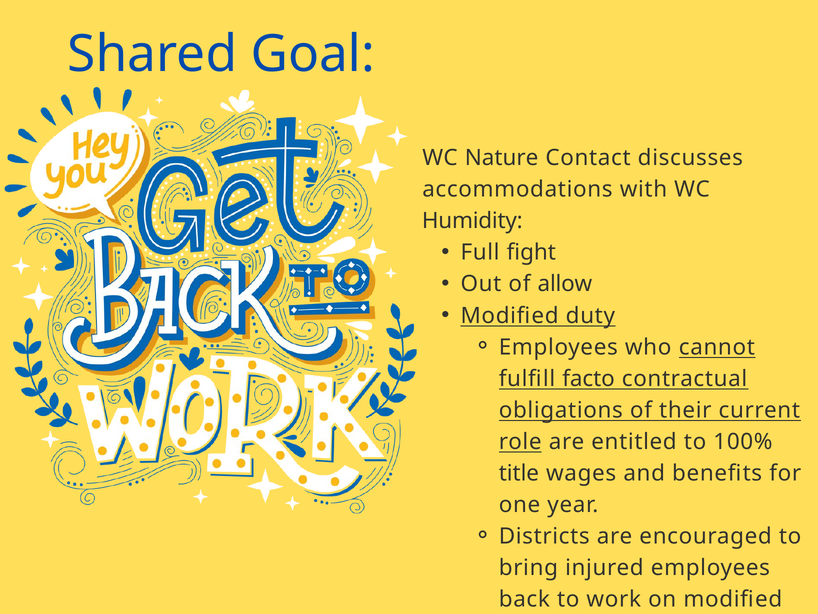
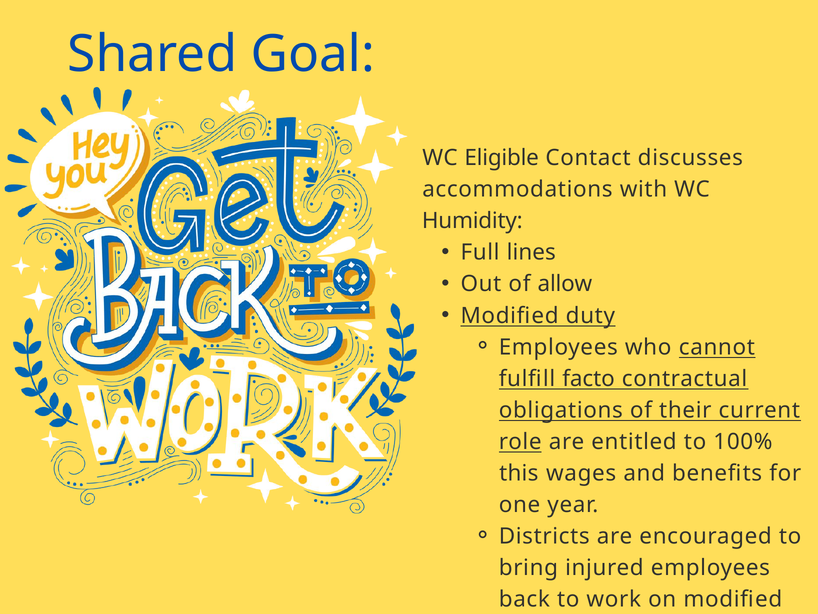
Nature: Nature -> Eligible
fight: fight -> lines
title: title -> this
